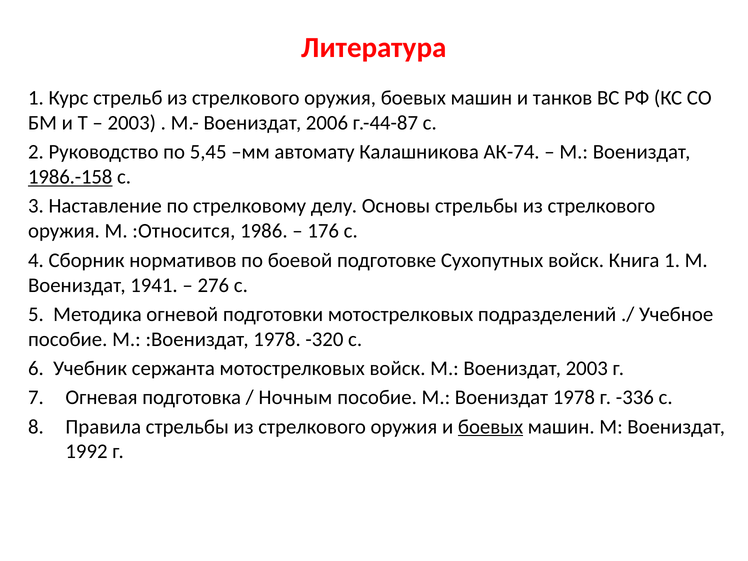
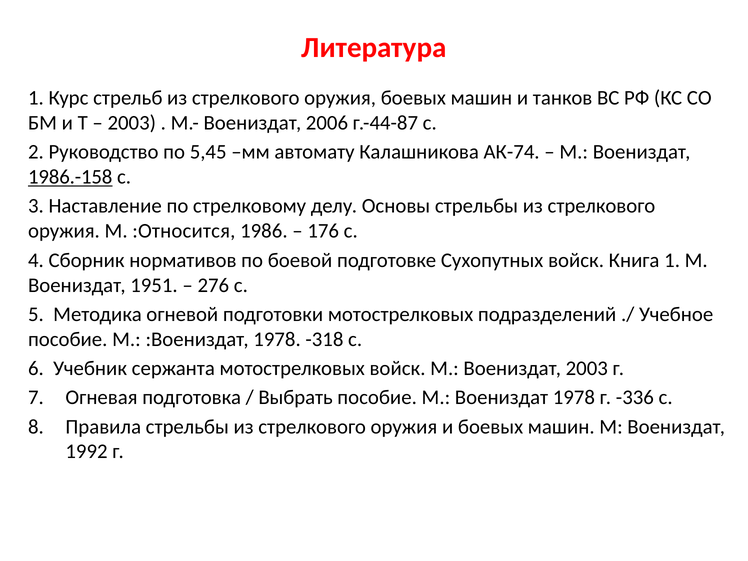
1941: 1941 -> 1951
-320: -320 -> -318
Ночным: Ночным -> Выбрать
боевых at (491, 427) underline: present -> none
